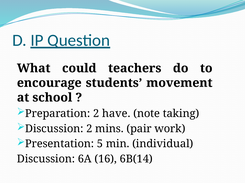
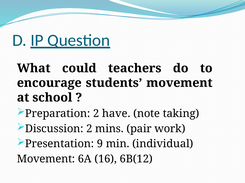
5: 5 -> 9
Discussion at (46, 160): Discussion -> Movement
6B(14: 6B(14 -> 6B(12
